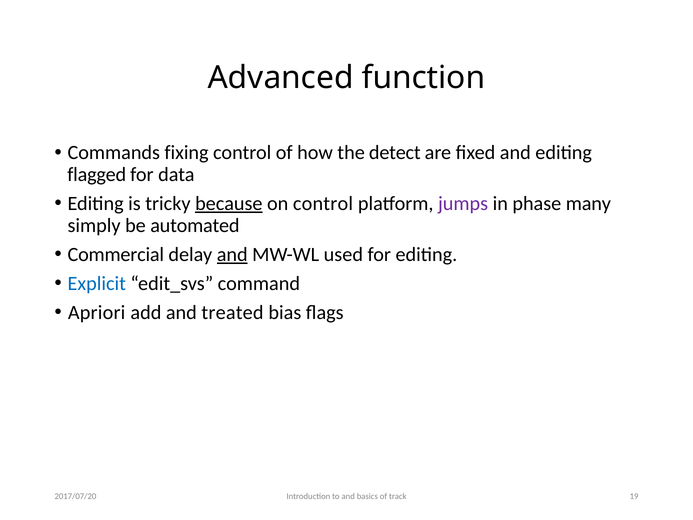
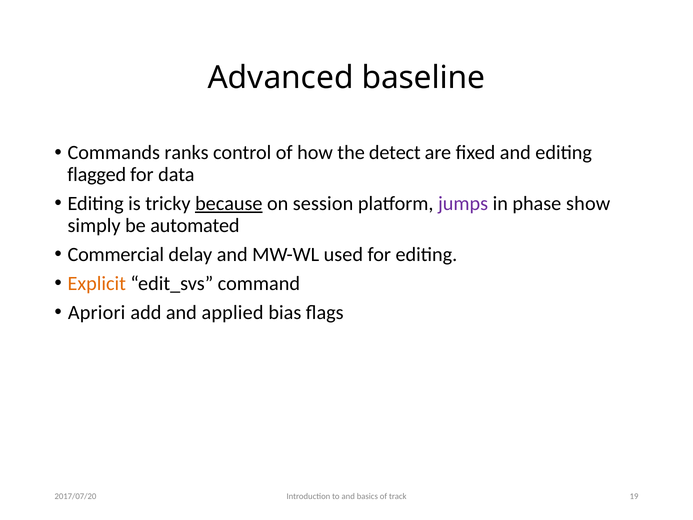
function: function -> baseline
fixing: fixing -> ranks
on control: control -> session
many: many -> show
and at (232, 254) underline: present -> none
Explicit colour: blue -> orange
treated: treated -> applied
